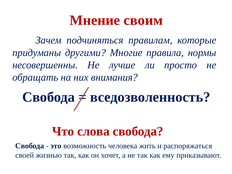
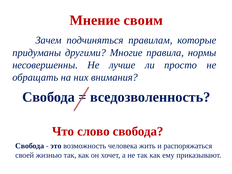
слова: слова -> слово
